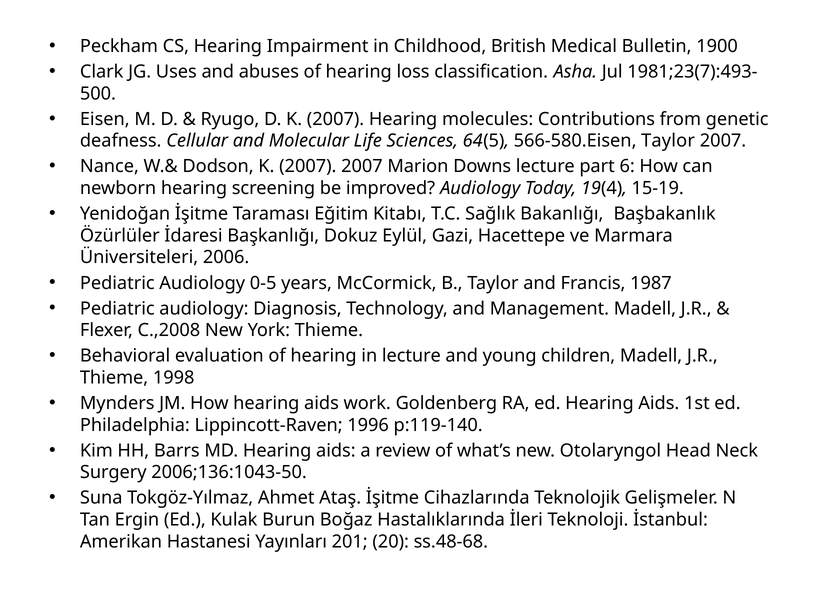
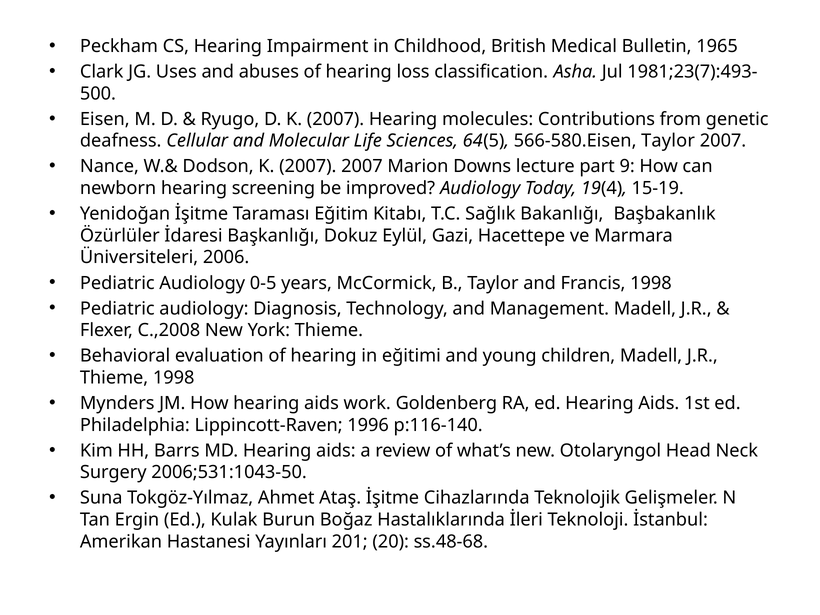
1900: 1900 -> 1965
6: 6 -> 9
Francis 1987: 1987 -> 1998
in lecture: lecture -> eğitimi
p:119-140: p:119-140 -> p:116-140
2006;136:1043-50: 2006;136:1043-50 -> 2006;531:1043-50
